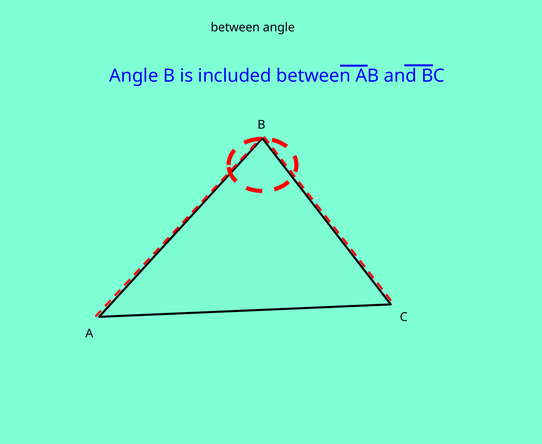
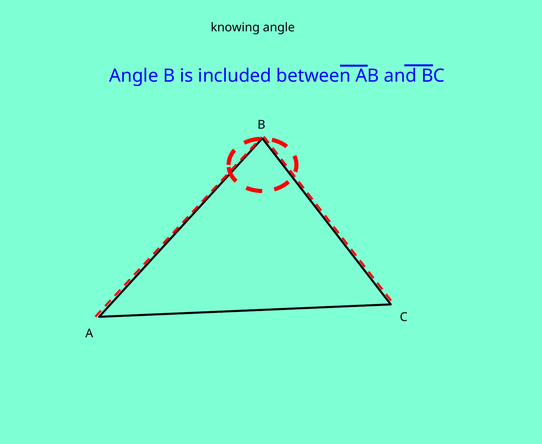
between at (235, 27): between -> knowing
